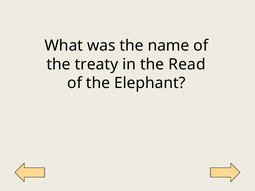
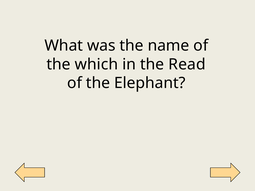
treaty: treaty -> which
